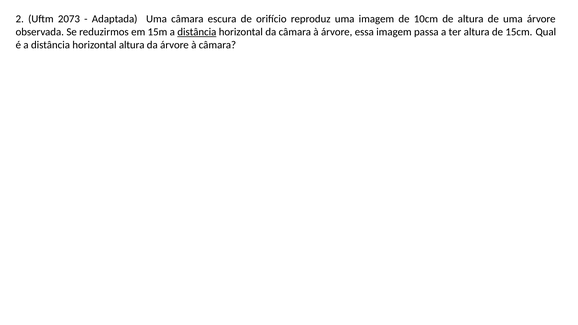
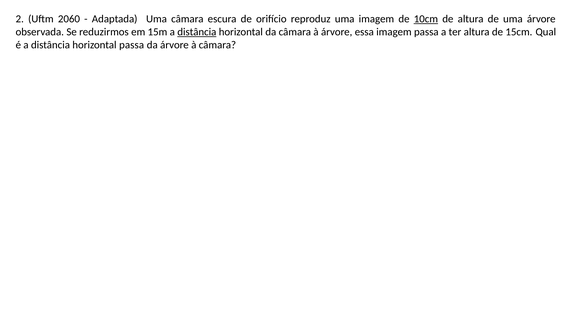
2073: 2073 -> 2060
10cm underline: none -> present
horizontal altura: altura -> passa
